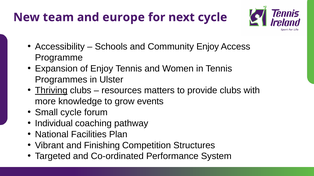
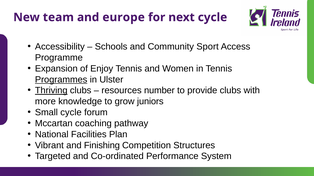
Community Enjoy: Enjoy -> Sport
Programmes underline: none -> present
matters: matters -> number
events: events -> juniors
Individual: Individual -> Mccartan
